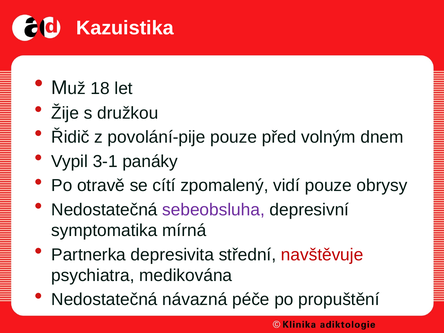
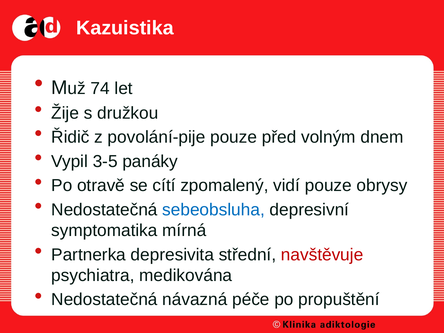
18: 18 -> 74
3-1: 3-1 -> 3-5
sebeobsluha colour: purple -> blue
